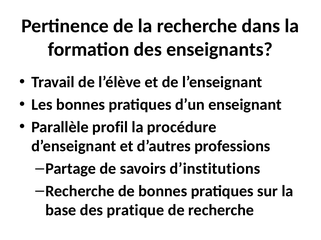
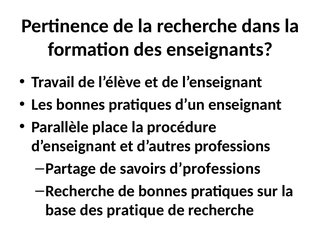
profil: profil -> place
d’institutions: d’institutions -> d’professions
